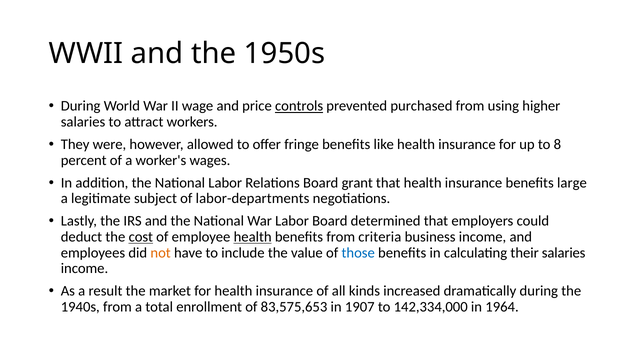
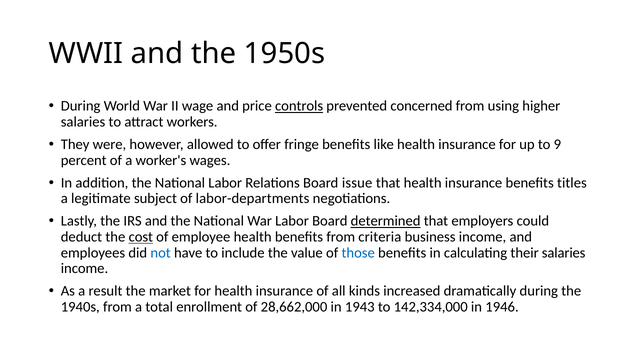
purchased: purchased -> concerned
8: 8 -> 9
grant: grant -> issue
large: large -> titles
determined underline: none -> present
health at (253, 237) underline: present -> none
not colour: orange -> blue
83,575,653: 83,575,653 -> 28,662,000
1907: 1907 -> 1943
1964: 1964 -> 1946
